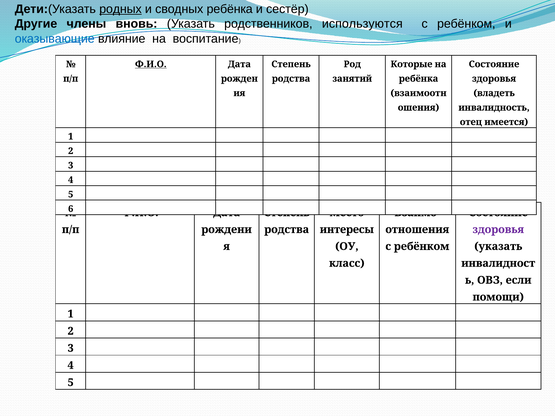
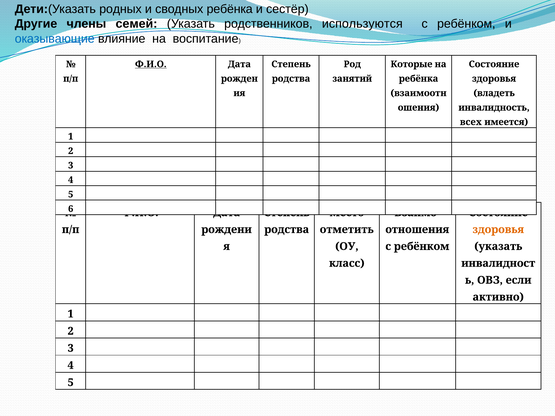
родных underline: present -> none
вновь: вновь -> семей
отец: отец -> всех
интересы: интересы -> отметить
здоровья at (498, 230) colour: purple -> orange
помощи: помощи -> активно
